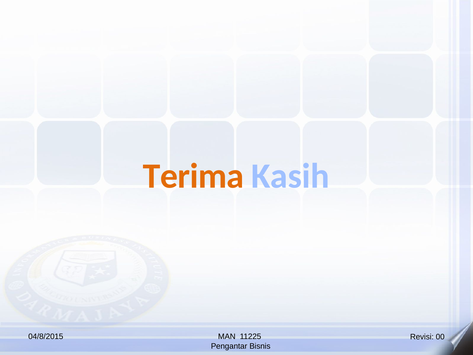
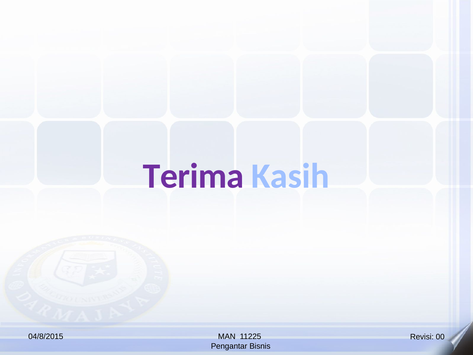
Terima colour: orange -> purple
